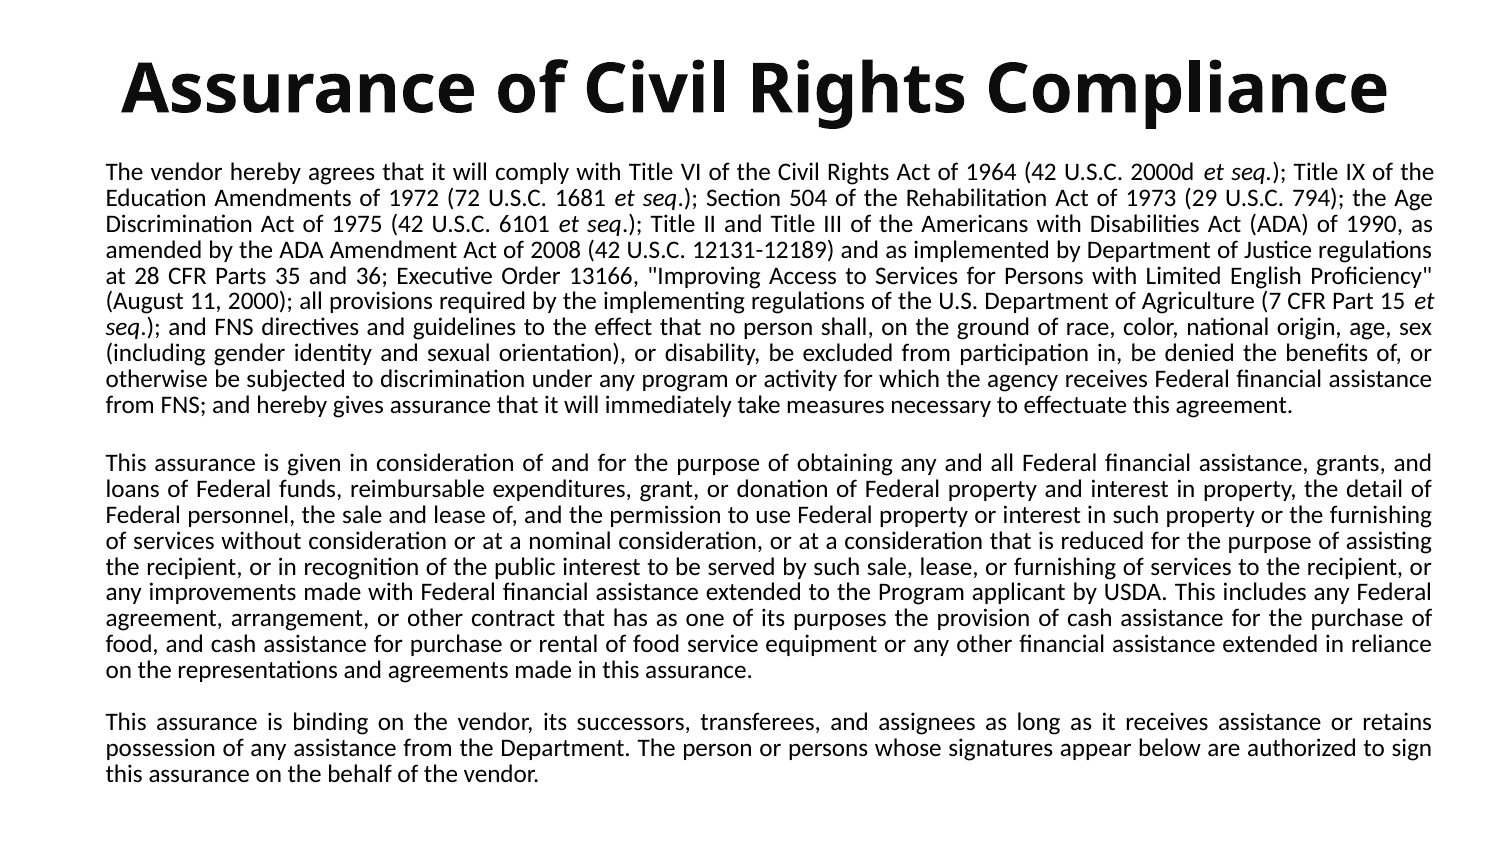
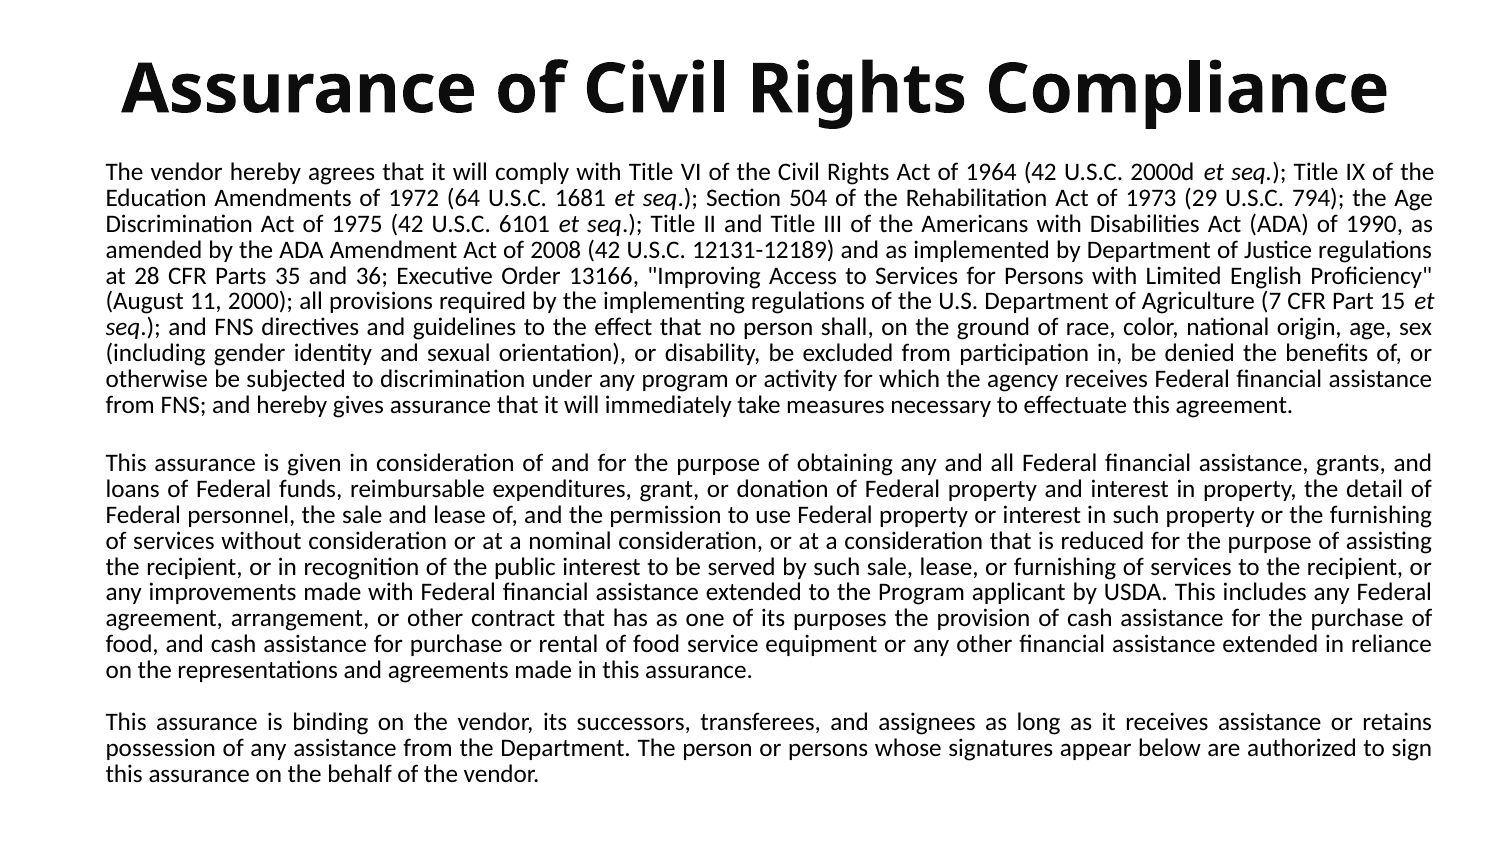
72: 72 -> 64
